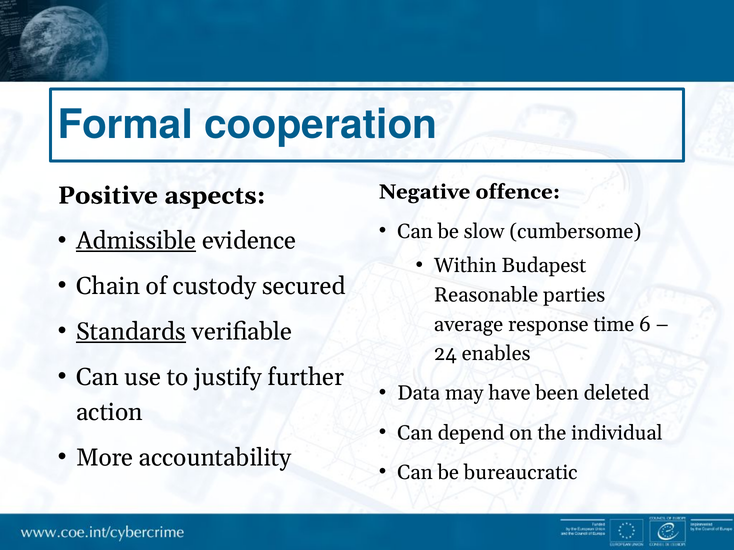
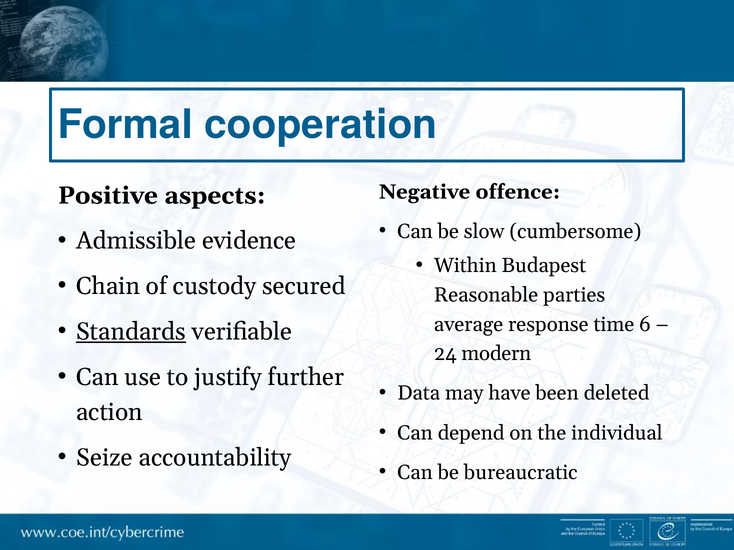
Admissible underline: present -> none
enables: enables -> modern
More: More -> Seize
